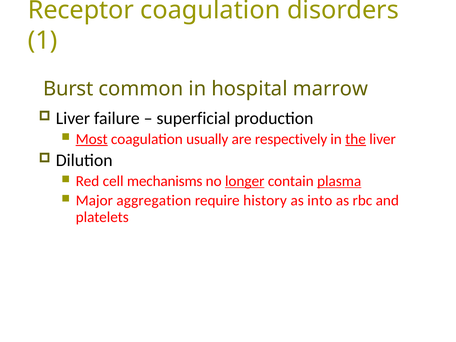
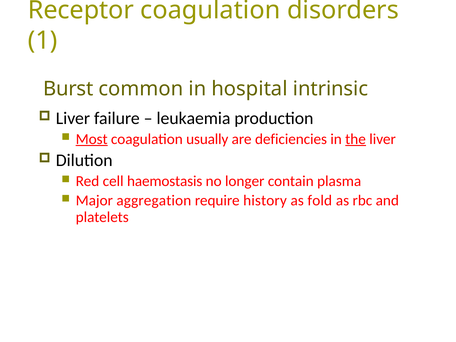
marrow: marrow -> intrinsic
superficial: superficial -> leukaemia
respectively: respectively -> deficiencies
mechanisms: mechanisms -> haemostasis
longer underline: present -> none
plasma underline: present -> none
into: into -> fold
